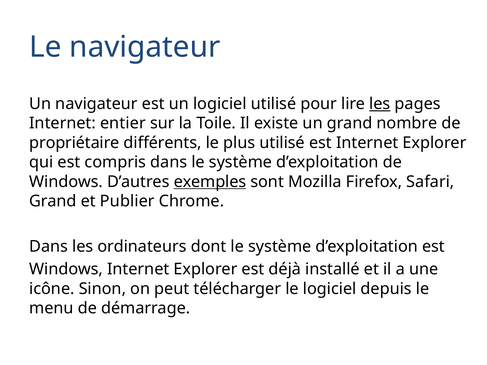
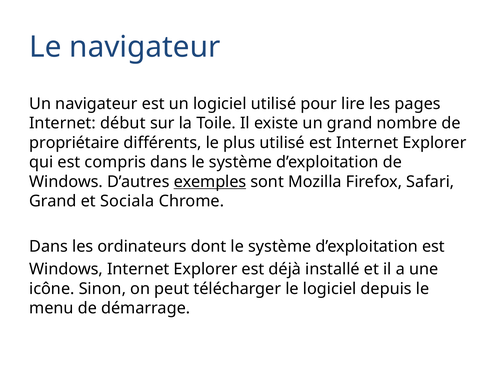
les at (380, 104) underline: present -> none
entier: entier -> début
Publier: Publier -> Sociala
